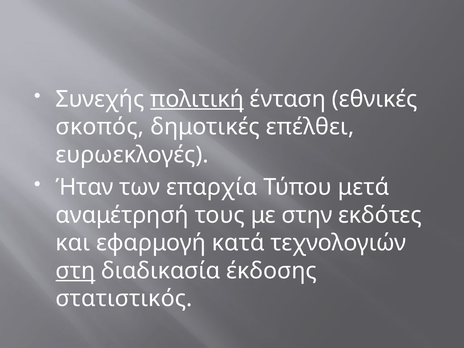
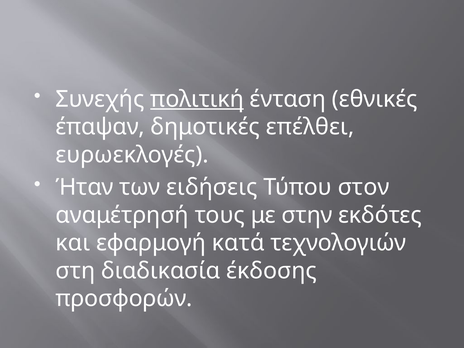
σκοπός: σκοπός -> έπαψαν
επαρχία: επαρχία -> ειδήσεις
μετά: μετά -> στον
στη underline: present -> none
στατιστικός: στατιστικός -> προσφορών
